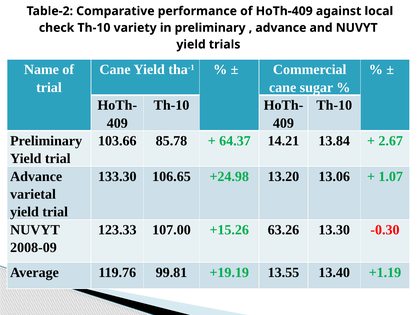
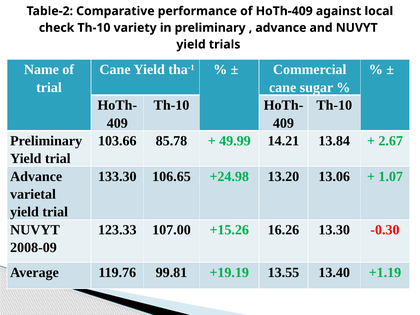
64.37: 64.37 -> 49.99
63.26: 63.26 -> 16.26
